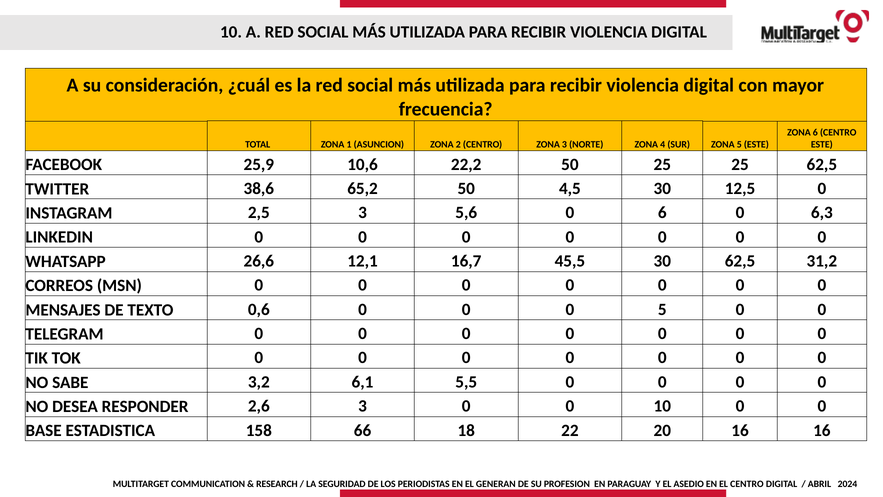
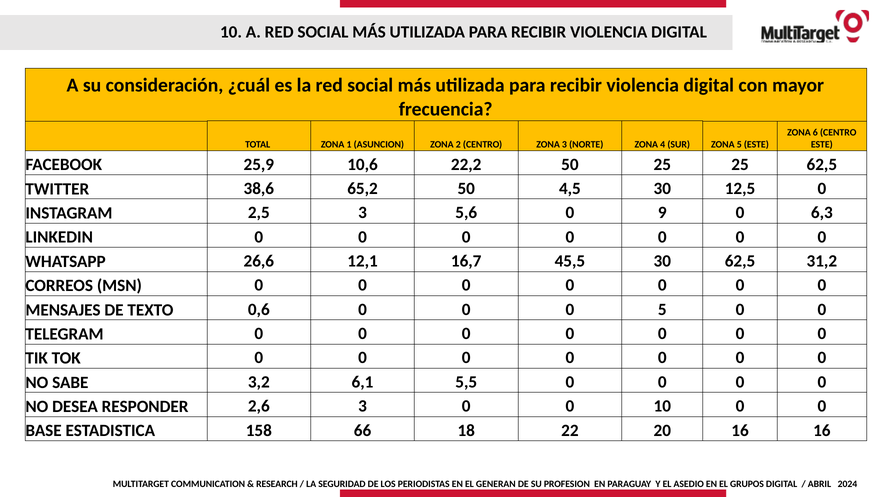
0 6: 6 -> 9
EL CENTRO: CENTRO -> GRUPOS
